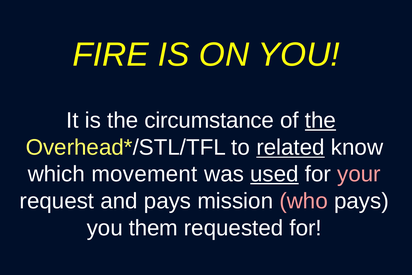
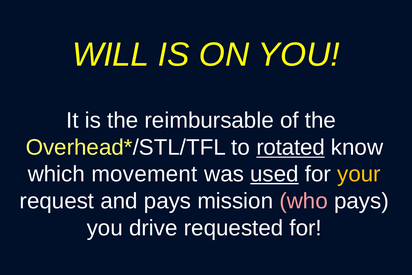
FIRE: FIRE -> WILL
circumstance: circumstance -> reimbursable
the at (320, 120) underline: present -> none
related: related -> rotated
your colour: pink -> yellow
them: them -> drive
